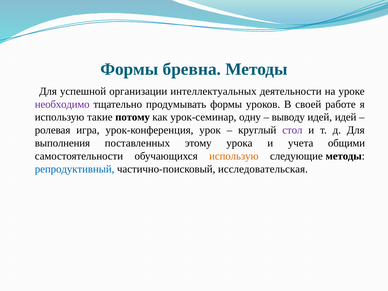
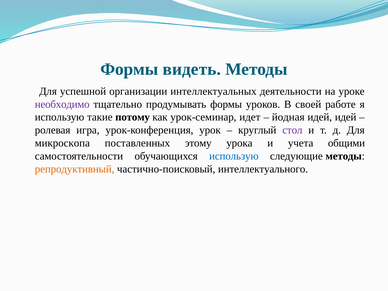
бревна: бревна -> видеть
одну: одну -> идет
выводу: выводу -> йодная
выполнения: выполнения -> микроскопа
использую at (234, 156) colour: orange -> blue
репродуктивный colour: blue -> orange
исследовательская: исследовательская -> интеллектуального
